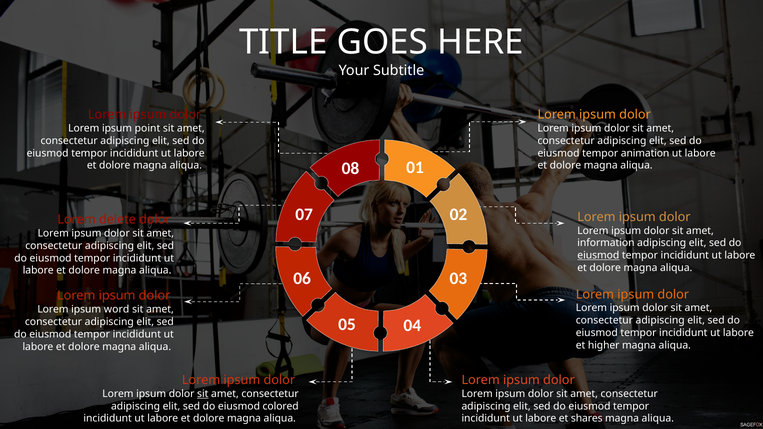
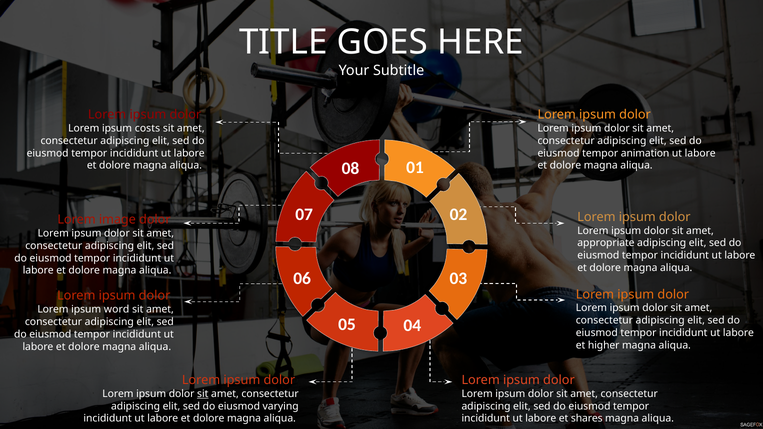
point: point -> costs
delete: delete -> image
information: information -> appropriate
eiusmod at (598, 256) underline: present -> none
colored: colored -> varying
